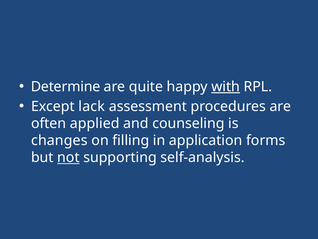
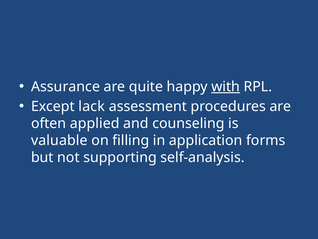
Determine: Determine -> Assurance
changes: changes -> valuable
not underline: present -> none
